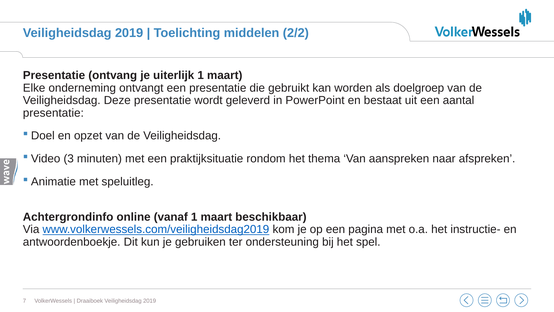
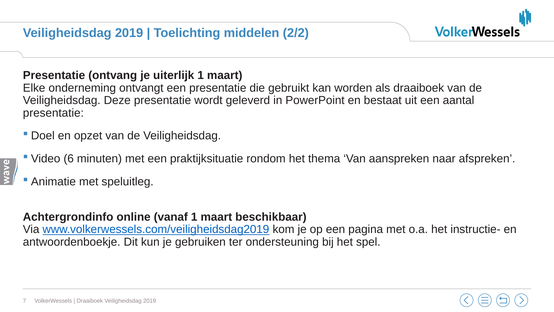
als doelgroep: doelgroep -> draaiboek
3: 3 -> 6
